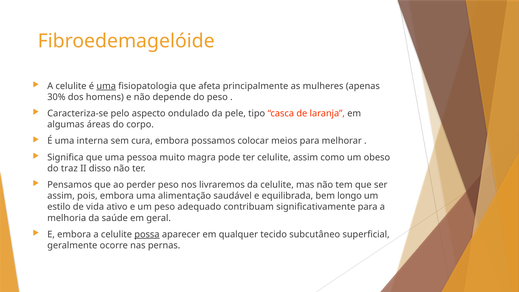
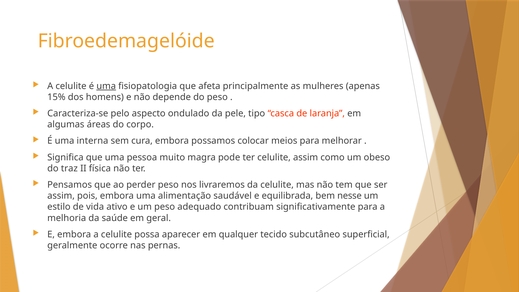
30%: 30% -> 15%
disso: disso -> física
longo: longo -> nesse
possa underline: present -> none
